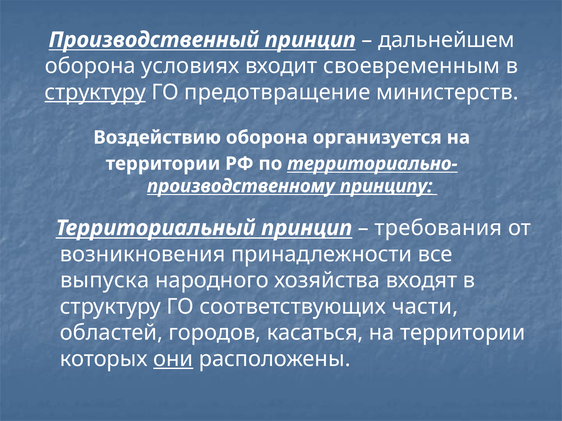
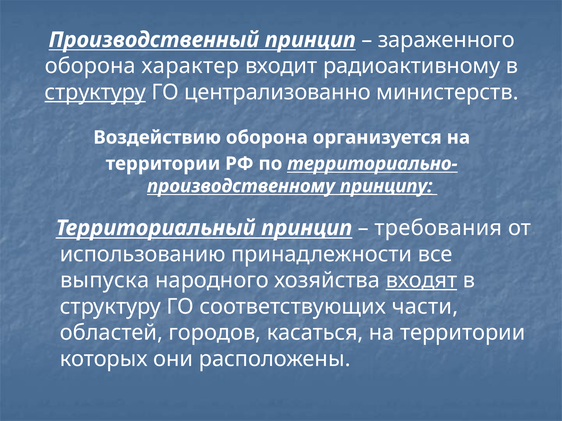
дальнейшем: дальнейшем -> зараженного
условиях: условиях -> характер
своевременным: своевременным -> радиоактивному
предотвращение: предотвращение -> централизованно
возникновения: возникновения -> использованию
входят underline: none -> present
они underline: present -> none
